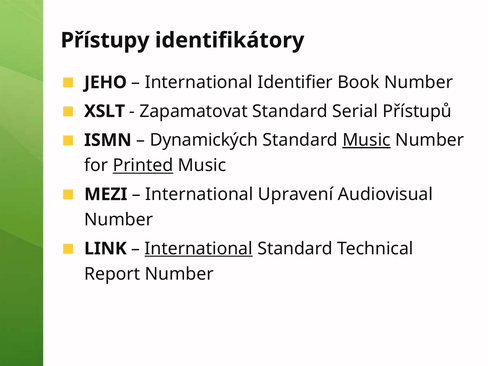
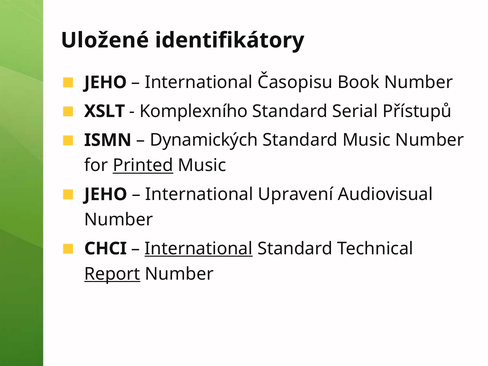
Přístupy: Přístupy -> Uložené
Identifier: Identifier -> Časopisu
Zapamatovat: Zapamatovat -> Komplexního
Music at (367, 140) underline: present -> none
MEZI at (106, 194): MEZI -> JEHO
LINK: LINK -> CHCI
Report underline: none -> present
